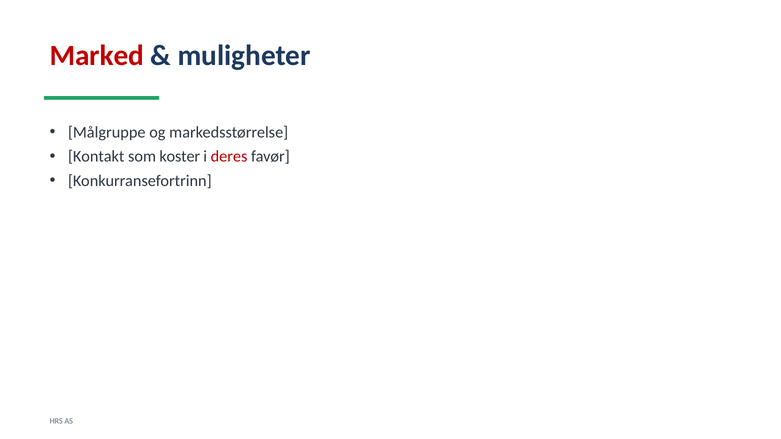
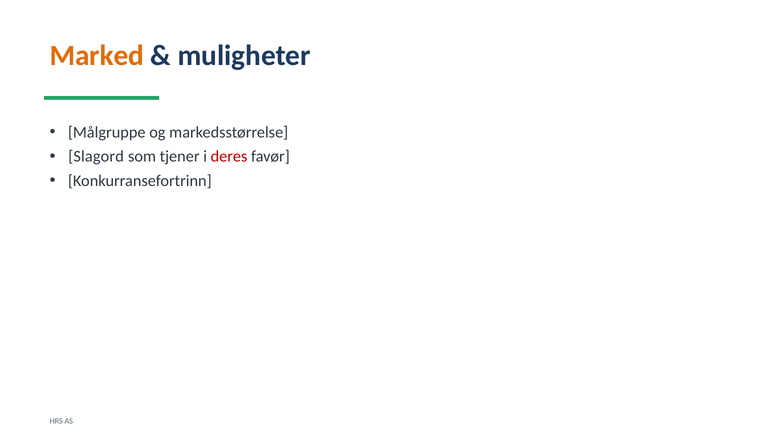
Marked colour: red -> orange
Kontakt: Kontakt -> Slagord
koster: koster -> tjener
